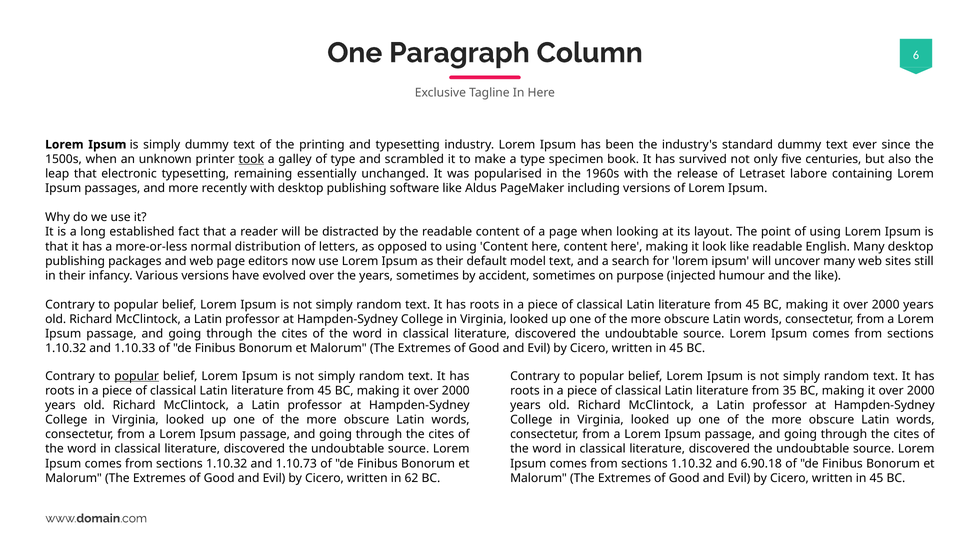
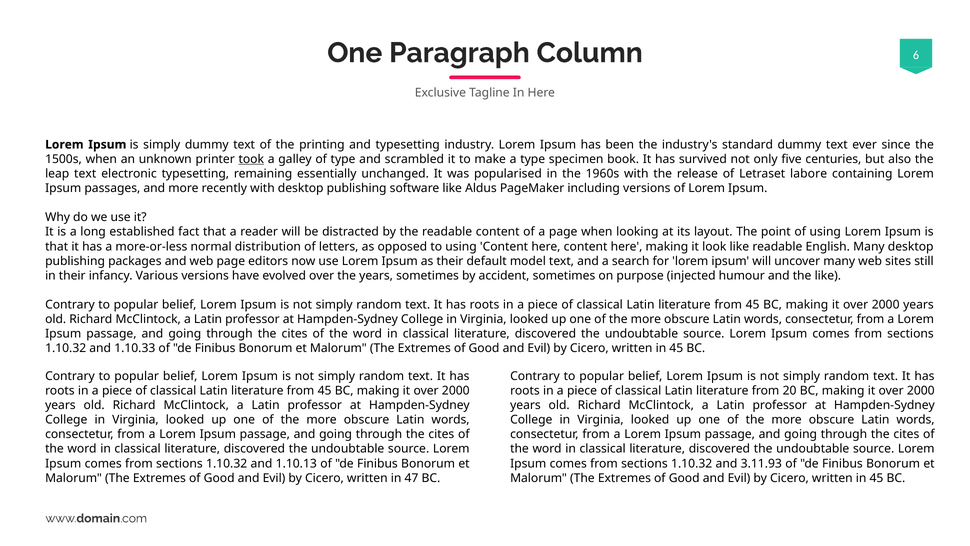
leap that: that -> text
popular at (137, 376) underline: present -> none
35: 35 -> 20
1.10.73: 1.10.73 -> 1.10.13
6.90.18: 6.90.18 -> 3.11.93
62: 62 -> 47
